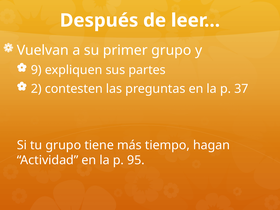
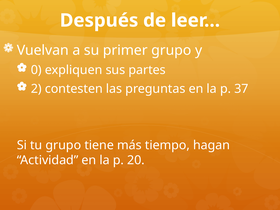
9: 9 -> 0
95: 95 -> 20
